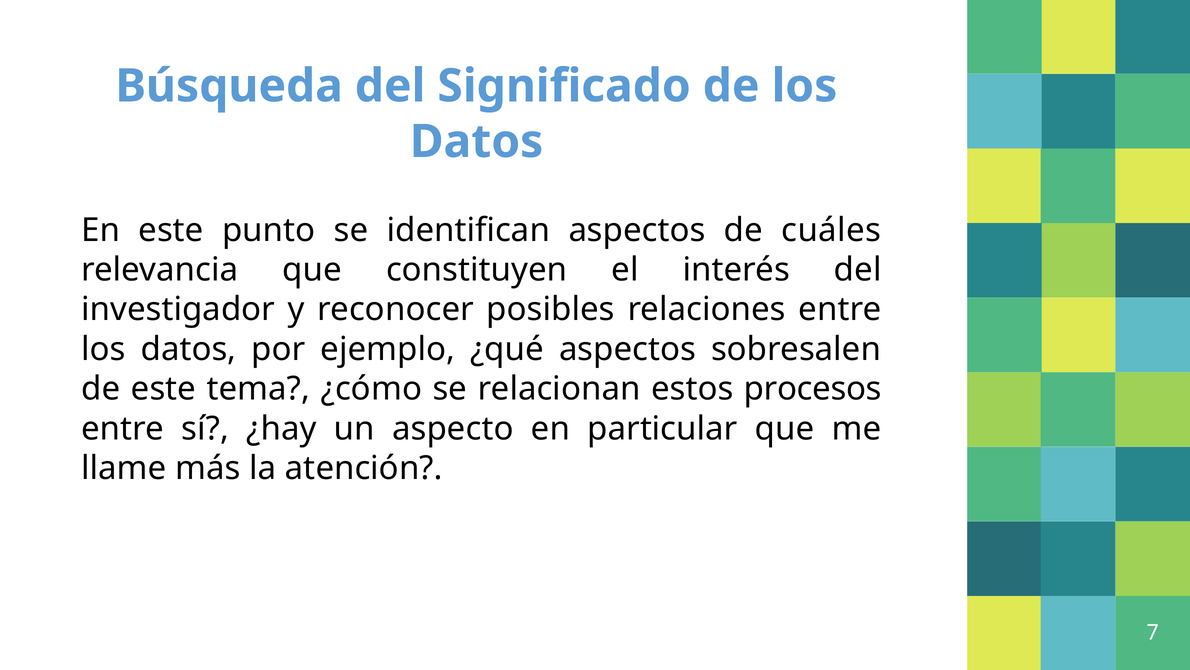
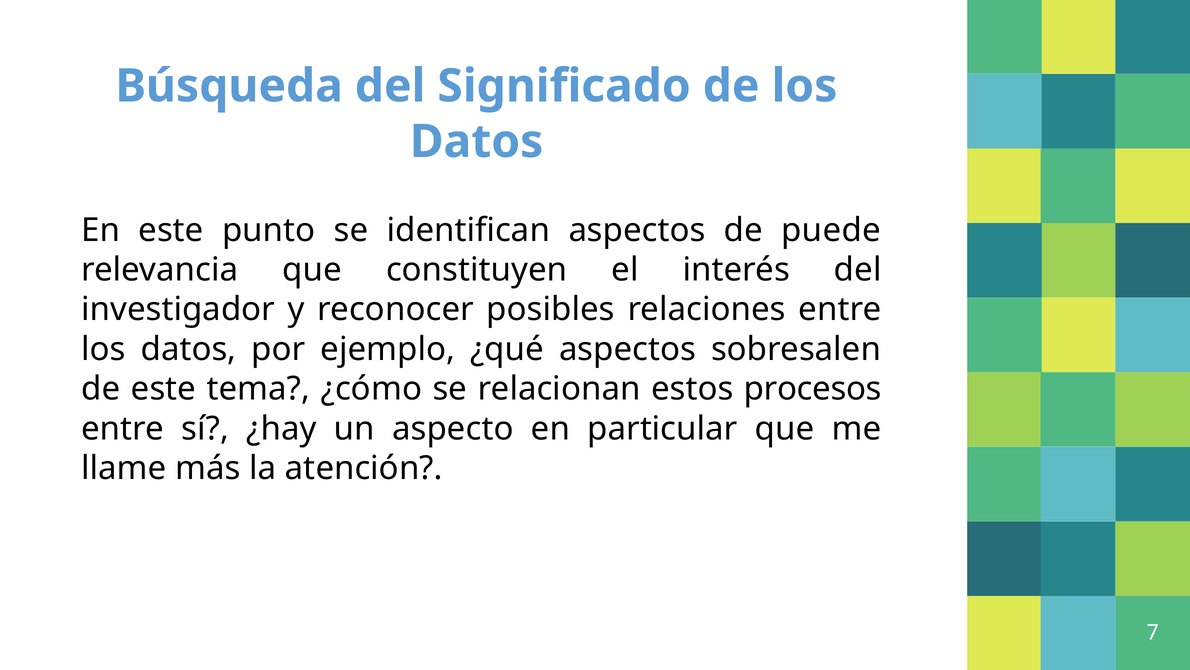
cuáles: cuáles -> puede
